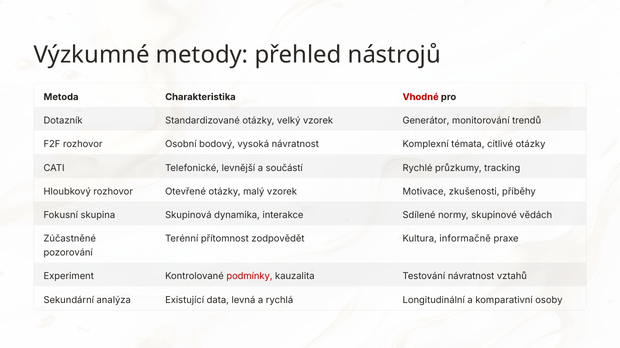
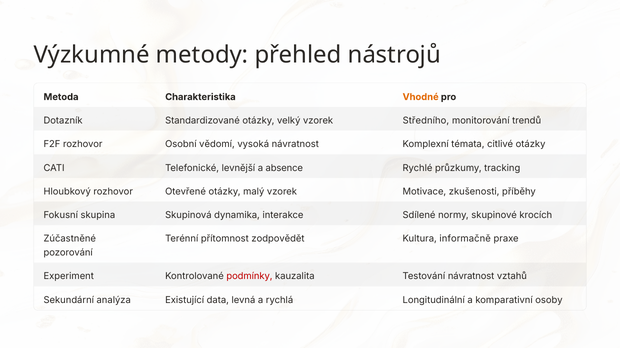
Vhodné colour: red -> orange
Generátor: Generátor -> Středního
bodový: bodový -> vědomí
součástí: součástí -> absence
vědách: vědách -> krocích
